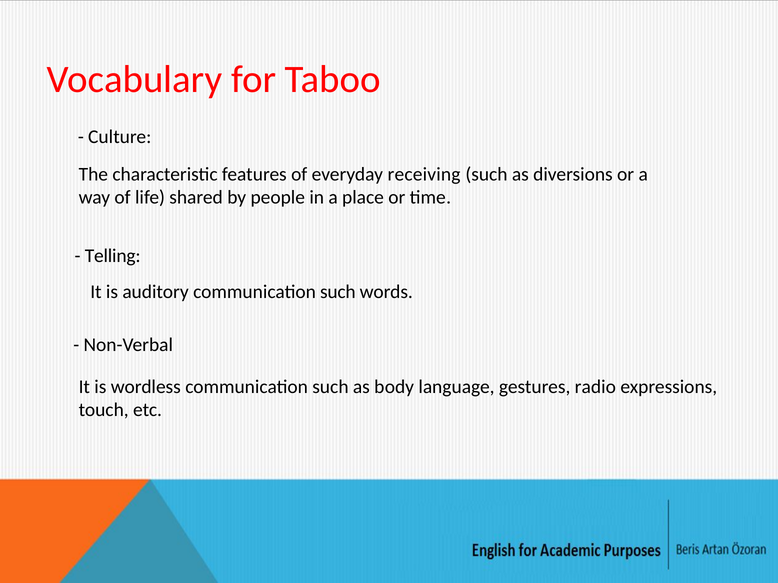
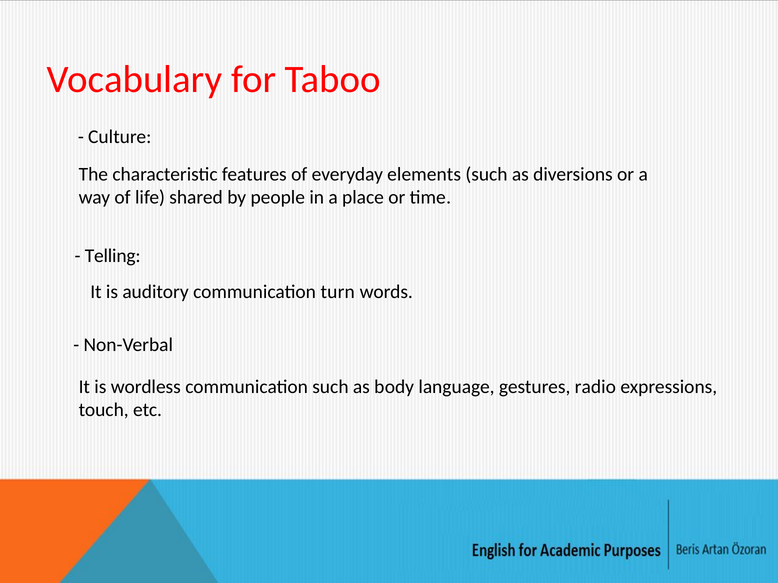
receiving: receiving -> elements
auditory communication such: such -> turn
